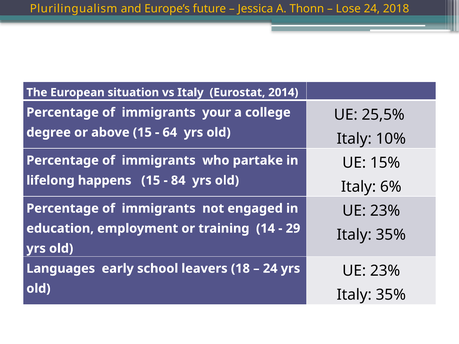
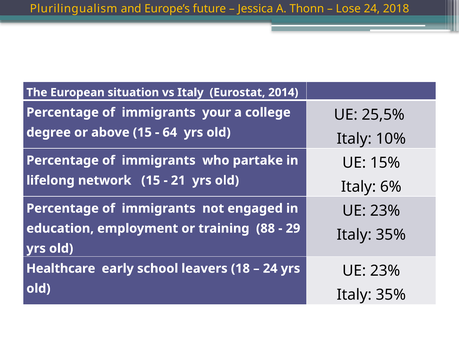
happens: happens -> network
84: 84 -> 21
14: 14 -> 88
Languages: Languages -> Healthcare
